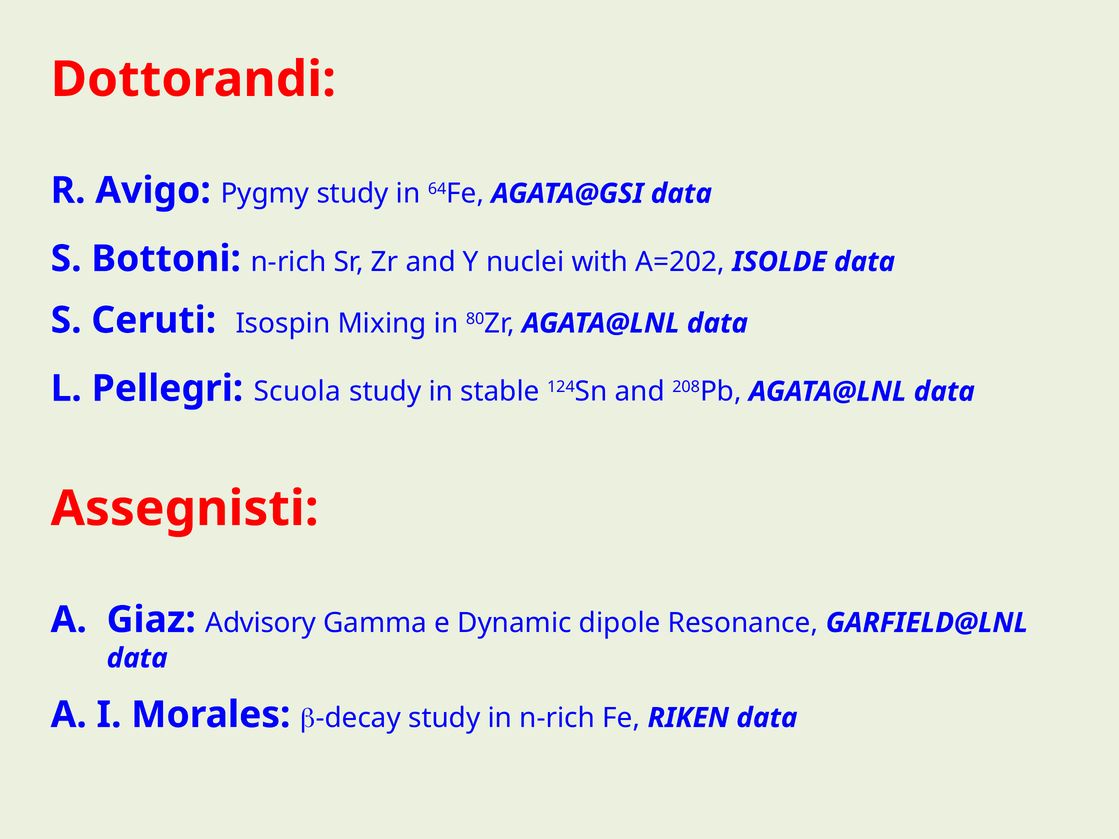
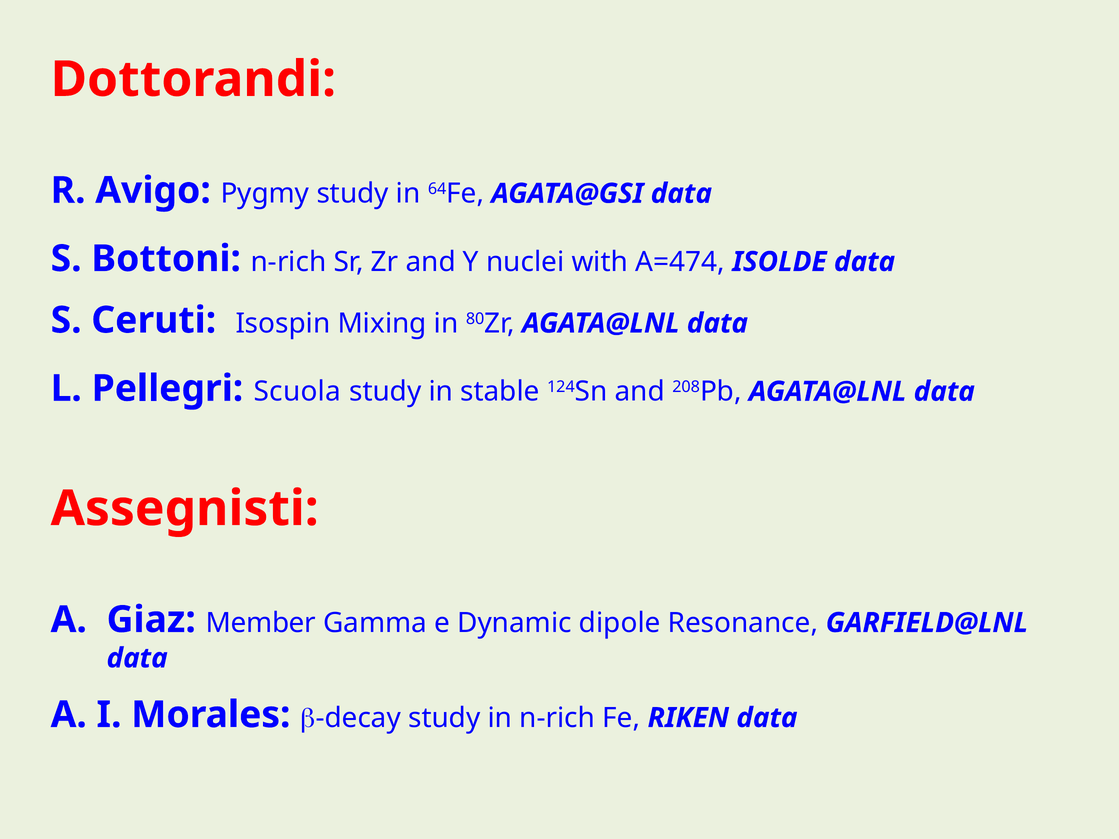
A=202: A=202 -> A=474
Advisory: Advisory -> Member
